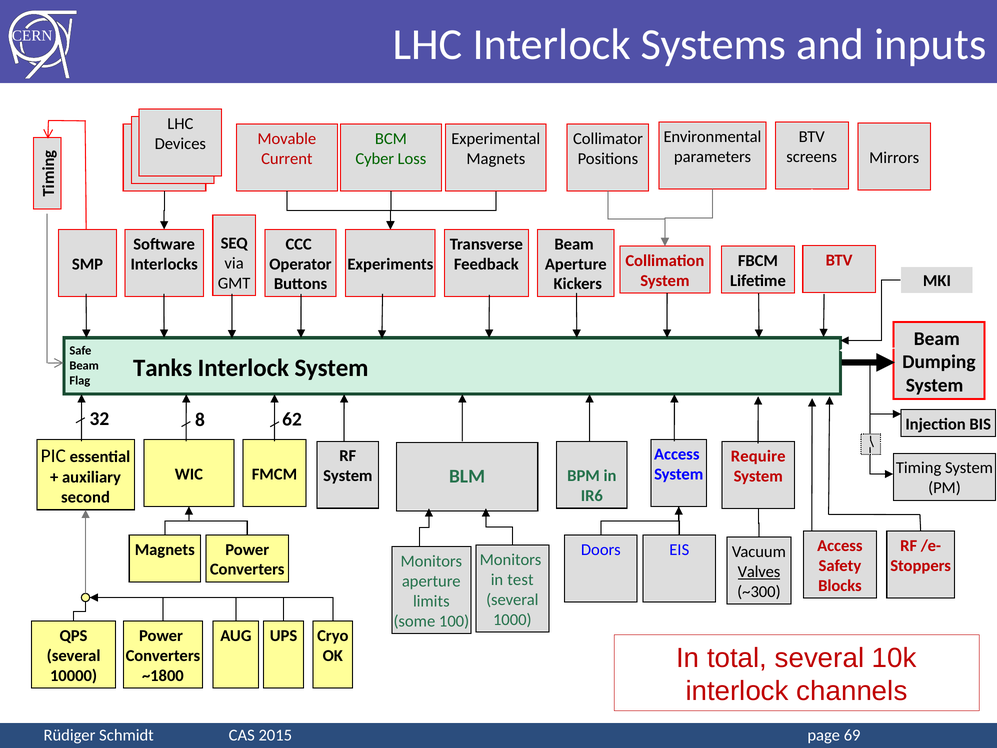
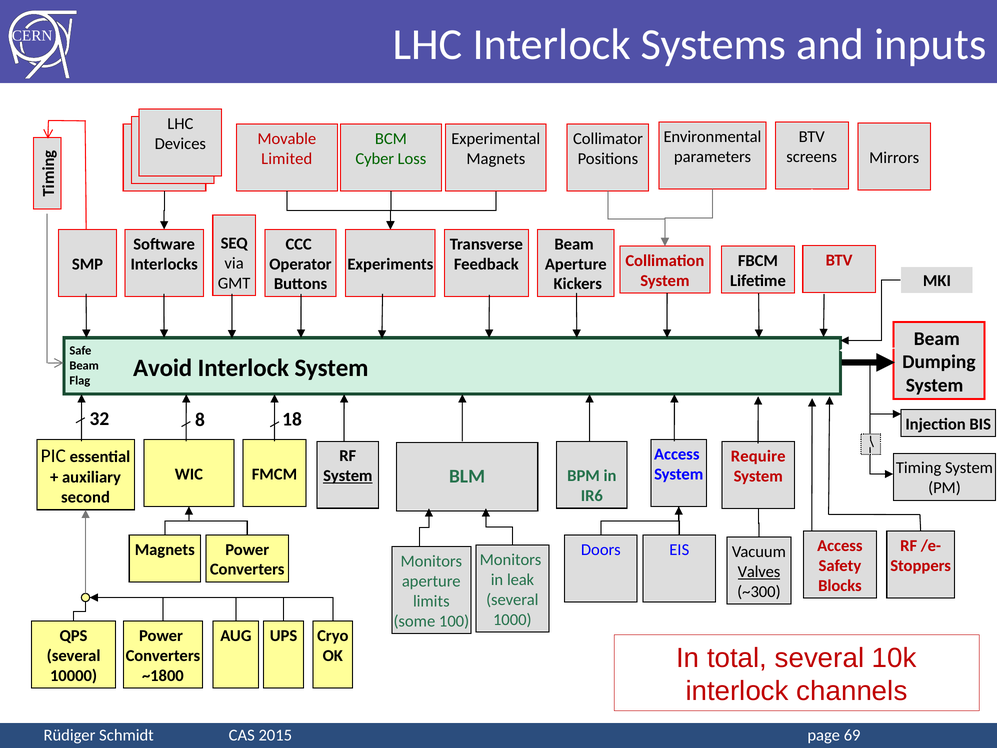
Current: Current -> Limited
Tanks: Tanks -> Avoid
62: 62 -> 18
System at (348, 476) underline: none -> present
test: test -> leak
